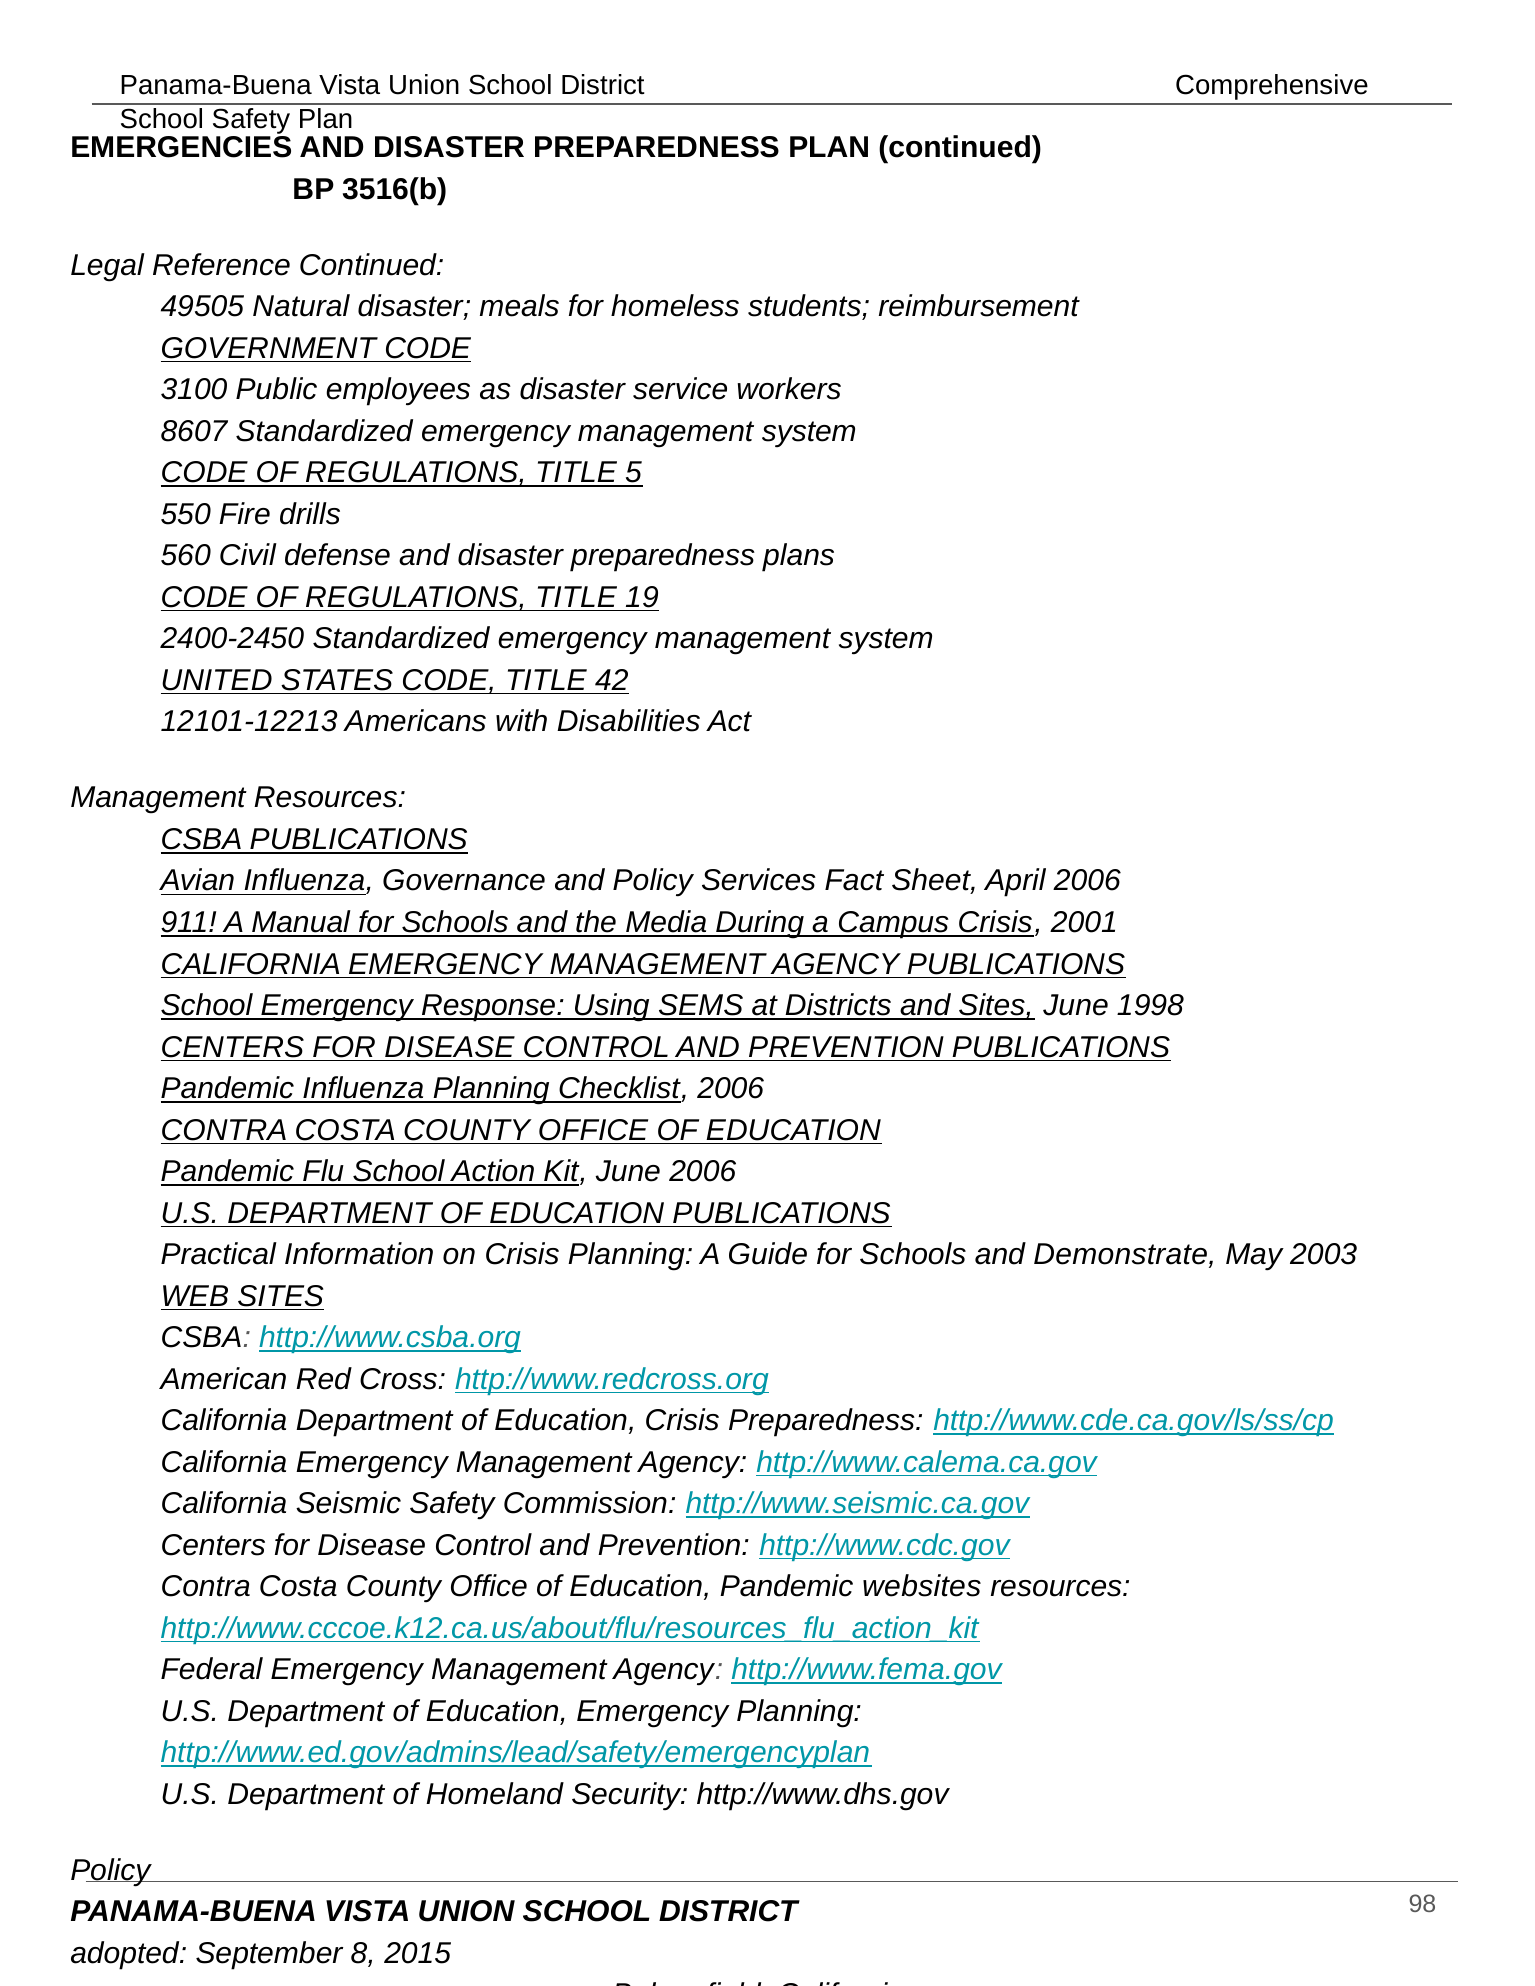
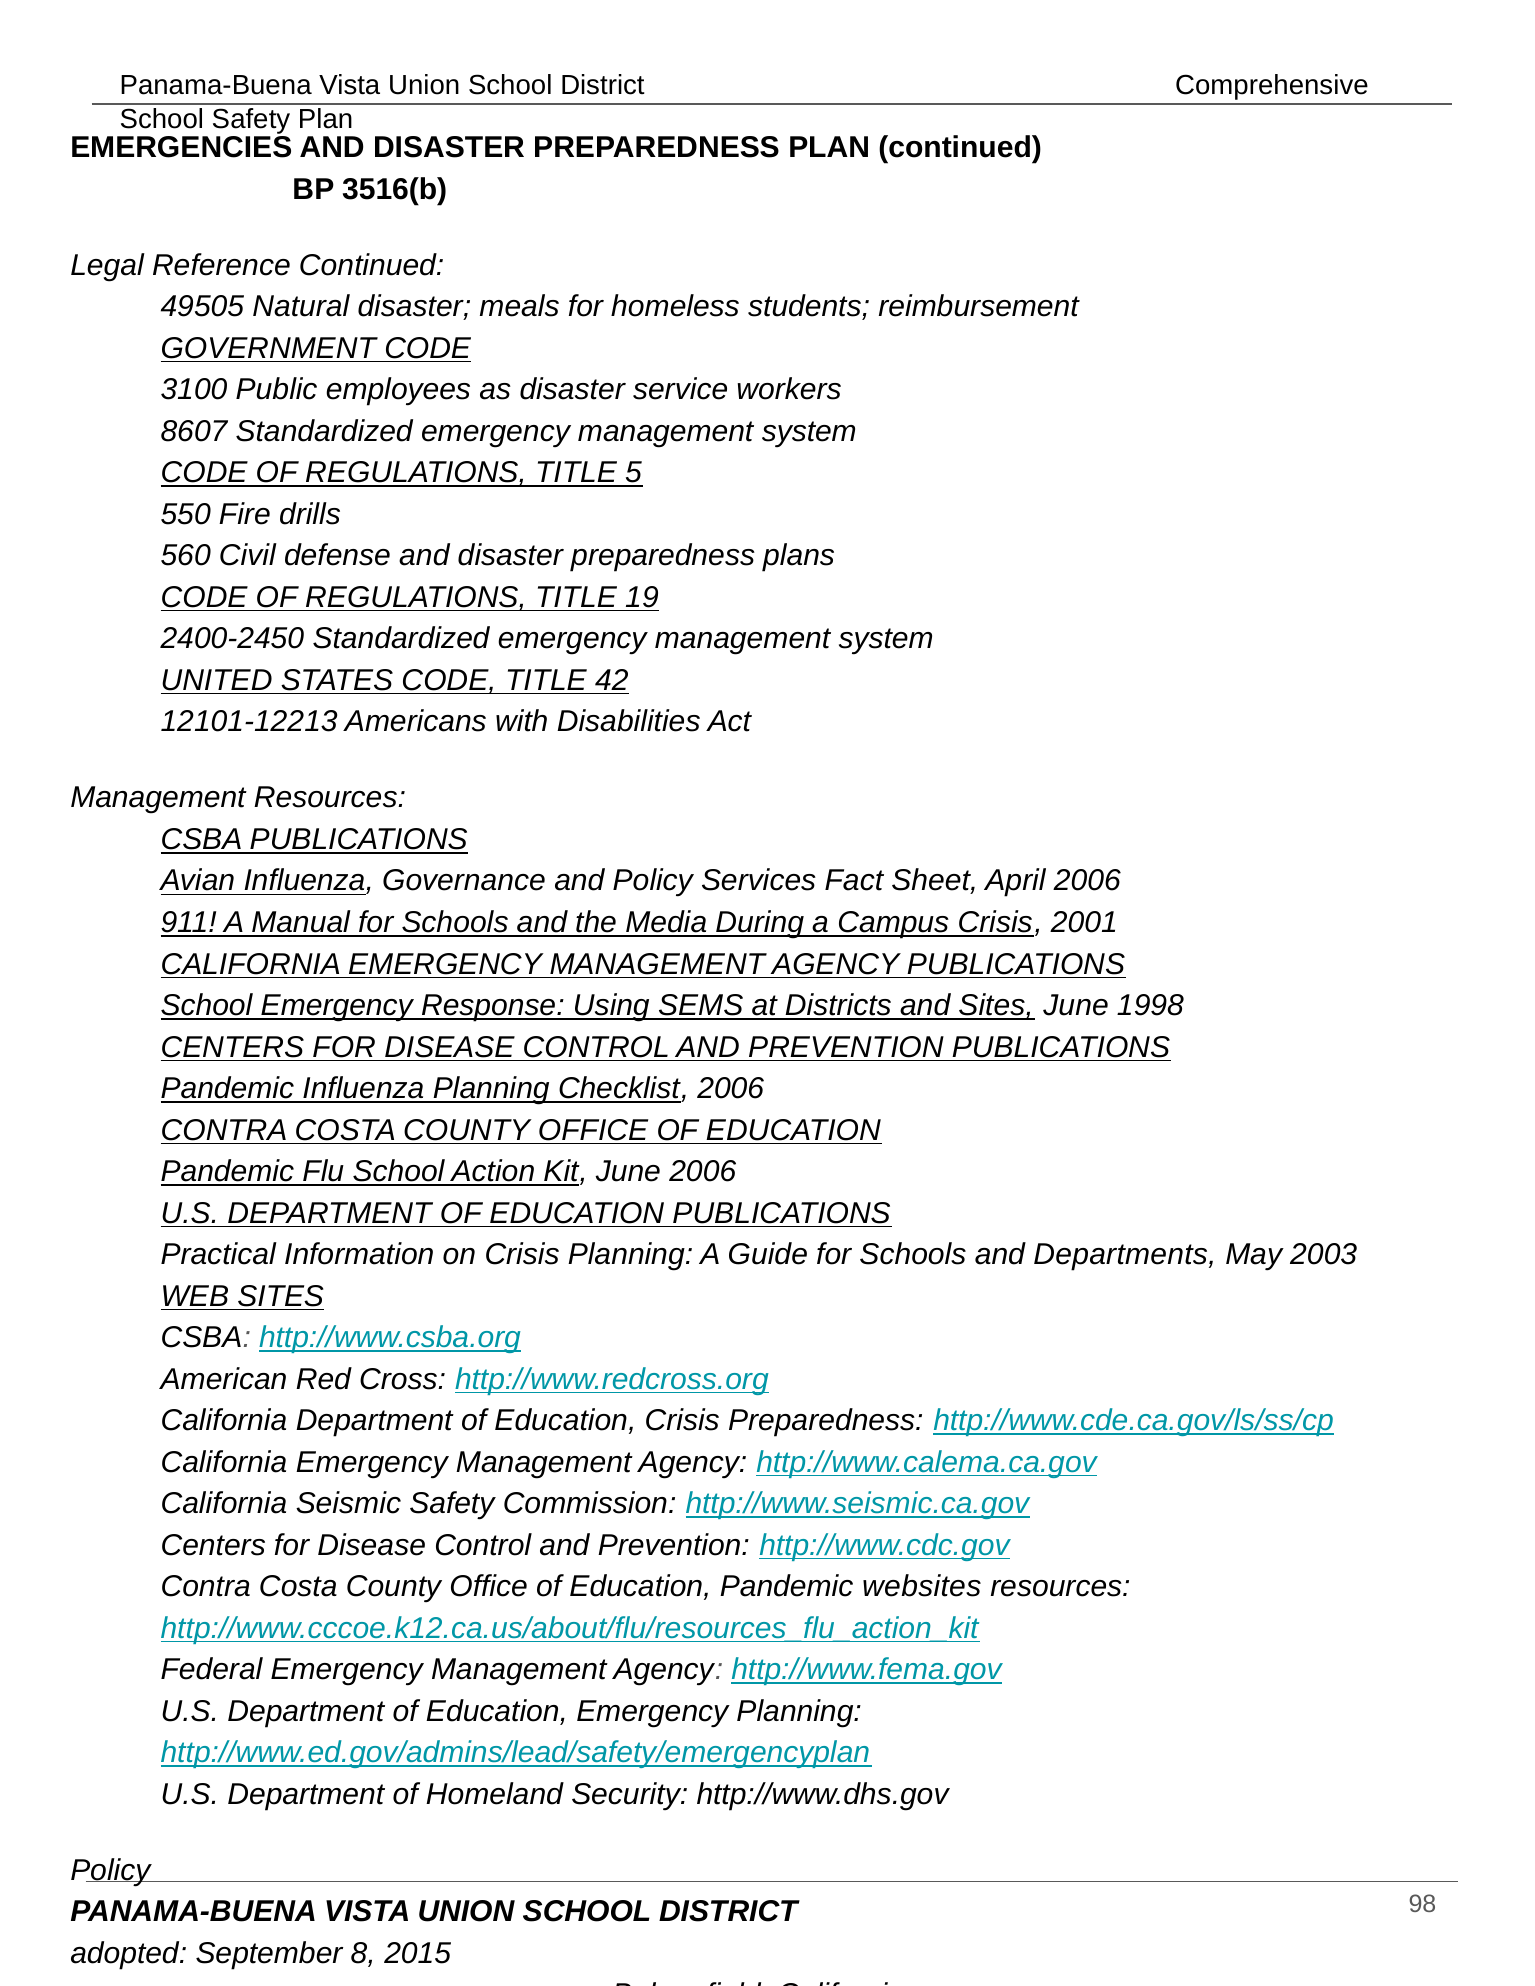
Demonstrate: Demonstrate -> Departments
